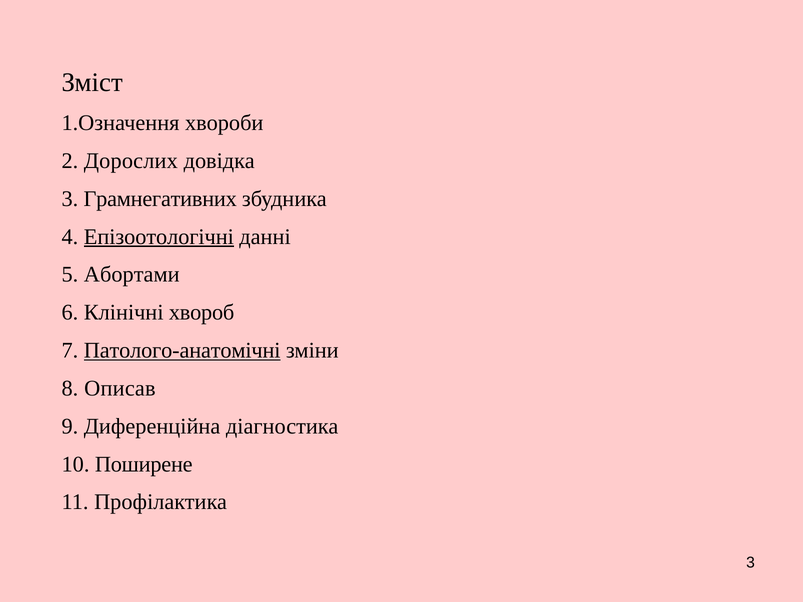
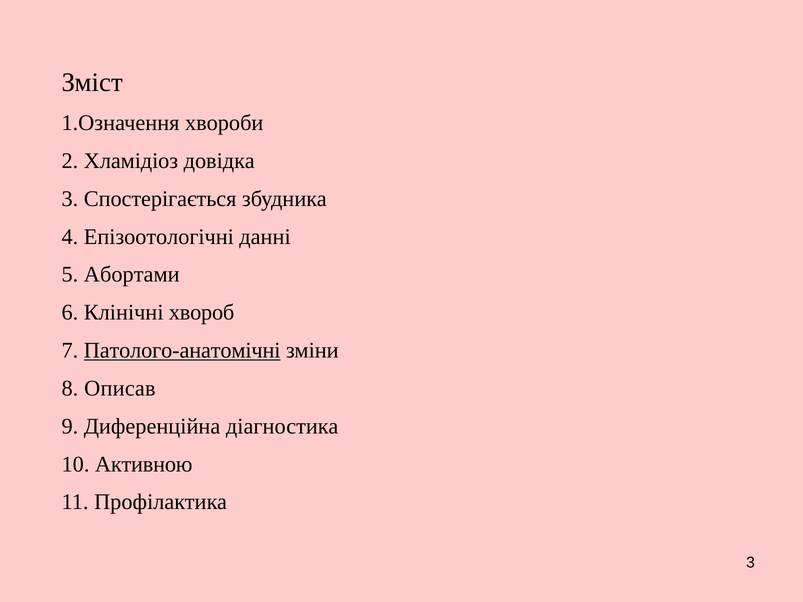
Дорослих: Дорослих -> Хламідіоз
Грамнегативних: Грамнегативних -> Спостерігається
Епізоотологічні underline: present -> none
Поширене: Поширене -> Активною
